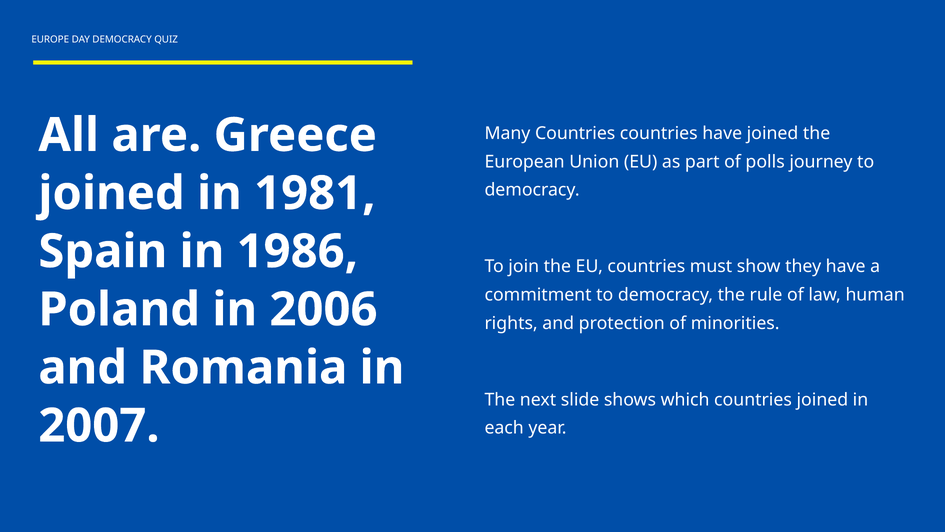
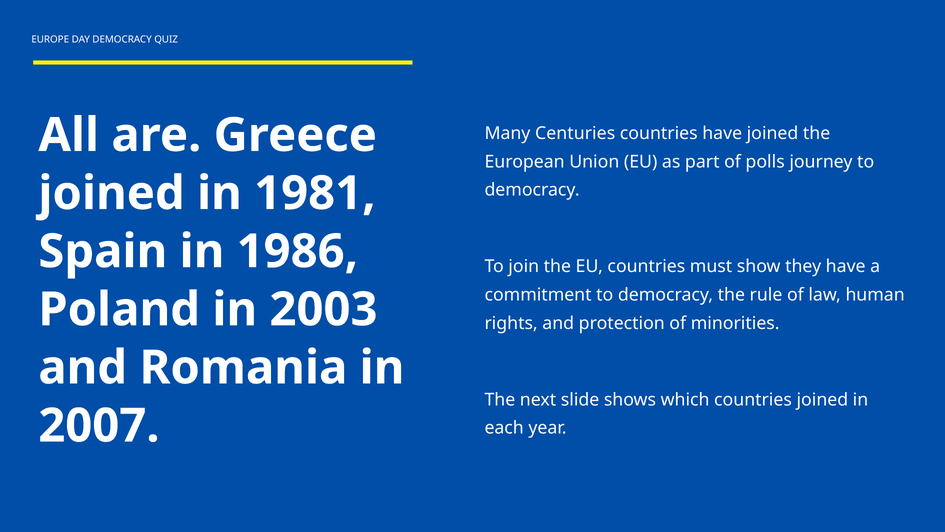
Many Countries: Countries -> Centuries
2006: 2006 -> 2003
